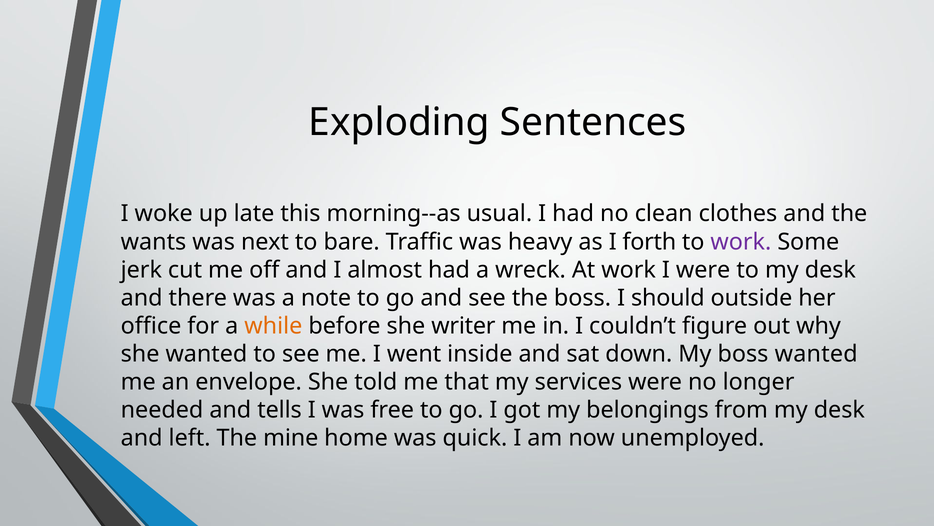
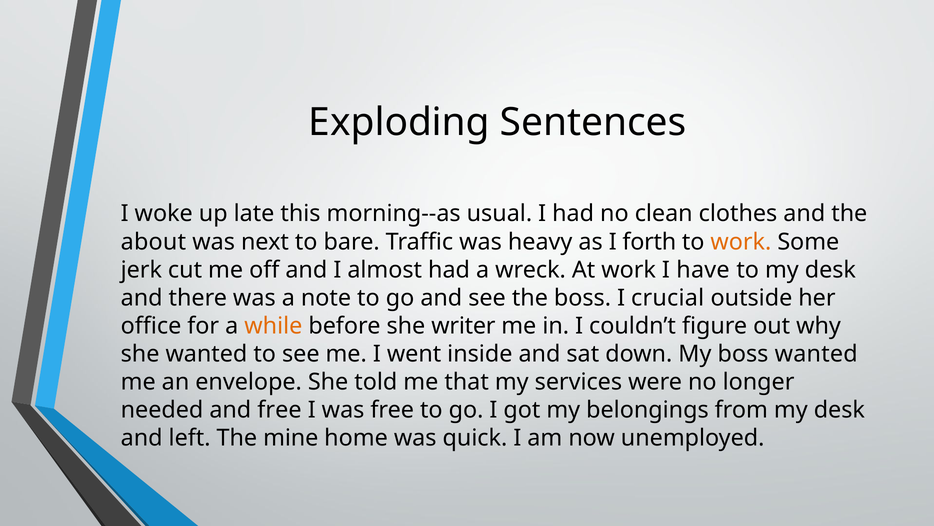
wants: wants -> about
work at (741, 242) colour: purple -> orange
I were: were -> have
should: should -> crucial
and tells: tells -> free
